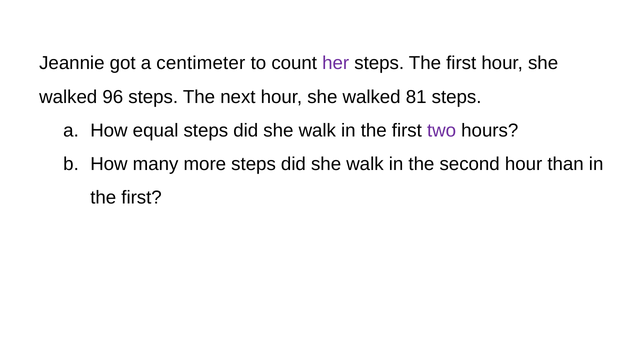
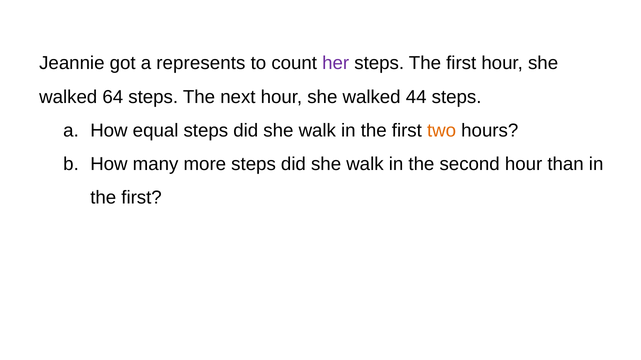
centimeter: centimeter -> represents
96: 96 -> 64
81: 81 -> 44
two colour: purple -> orange
